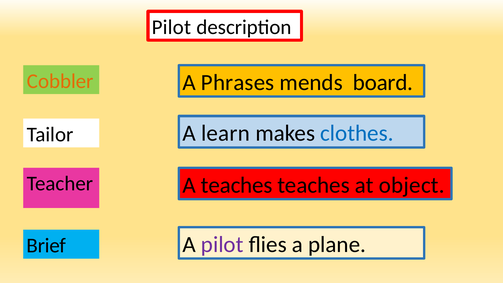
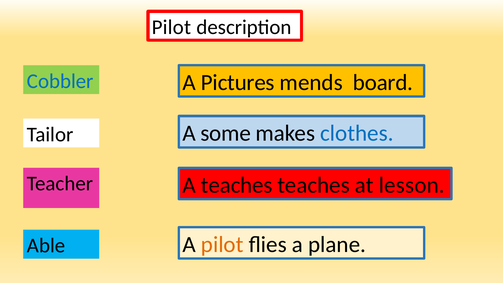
Cobbler colour: orange -> blue
Phrases: Phrases -> Pictures
learn: learn -> some
object: object -> lesson
pilot at (222, 244) colour: purple -> orange
Brief: Brief -> Able
